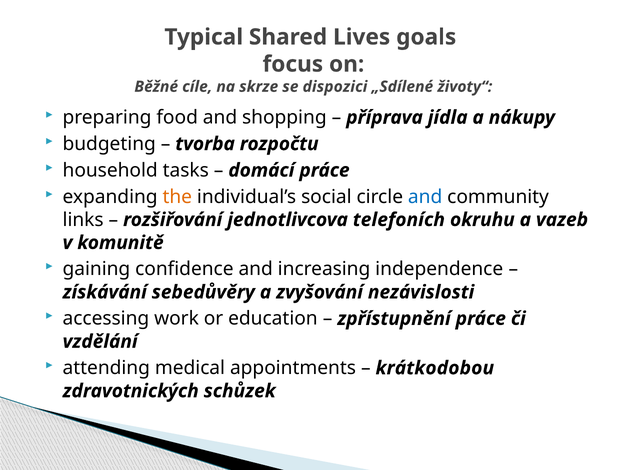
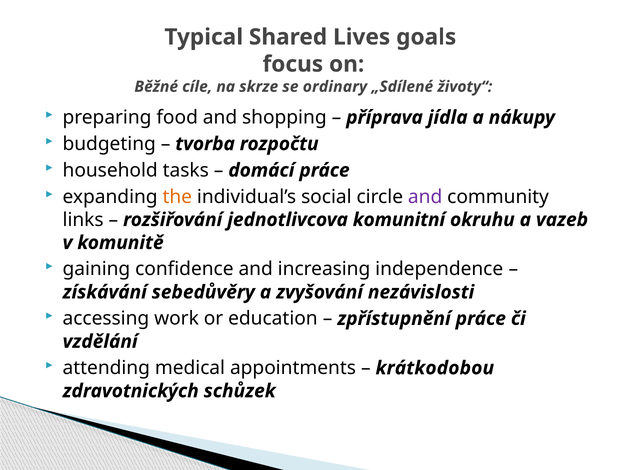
dispozici: dispozici -> ordinary
and at (425, 197) colour: blue -> purple
telefoních: telefoních -> komunitní
